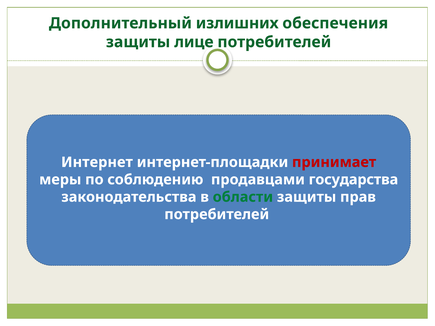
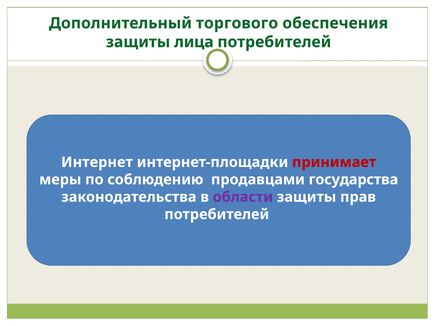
излишних: излишних -> торгового
лице: лице -> лица
области colour: green -> purple
